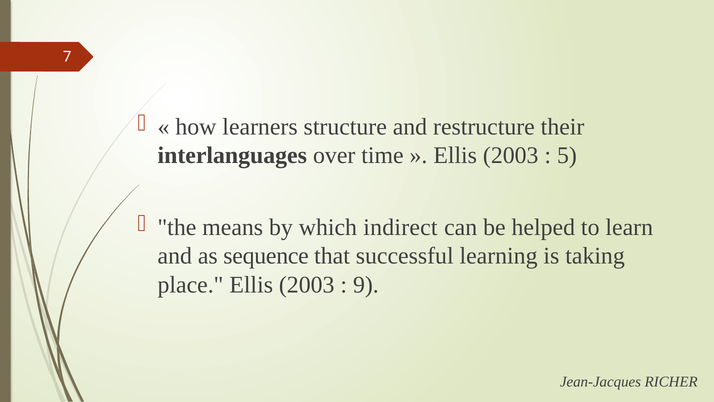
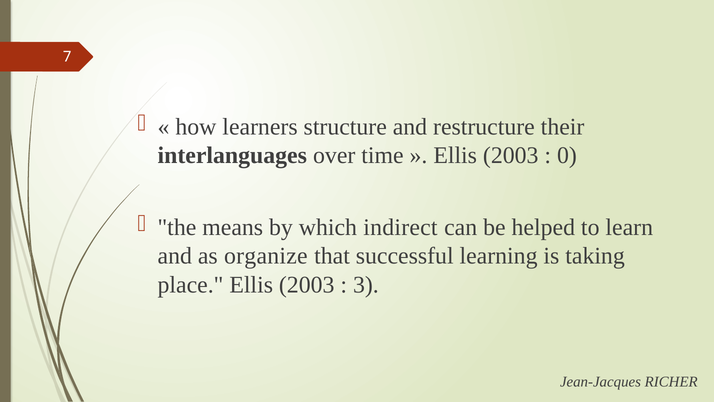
5: 5 -> 0
sequence: sequence -> organize
9: 9 -> 3
